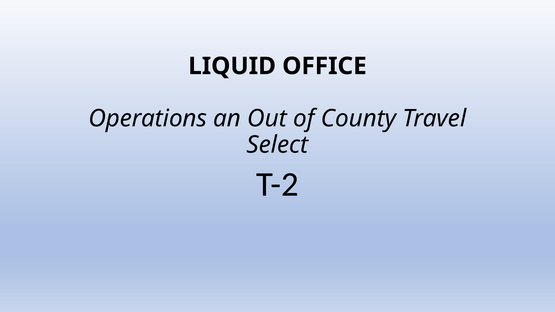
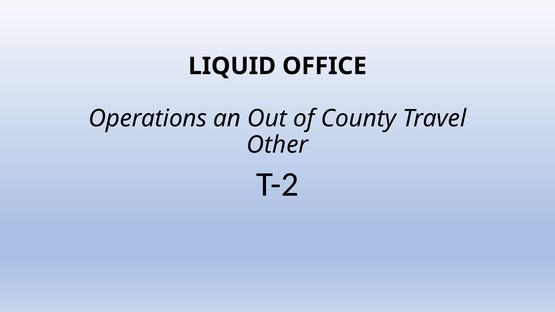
Select: Select -> Other
